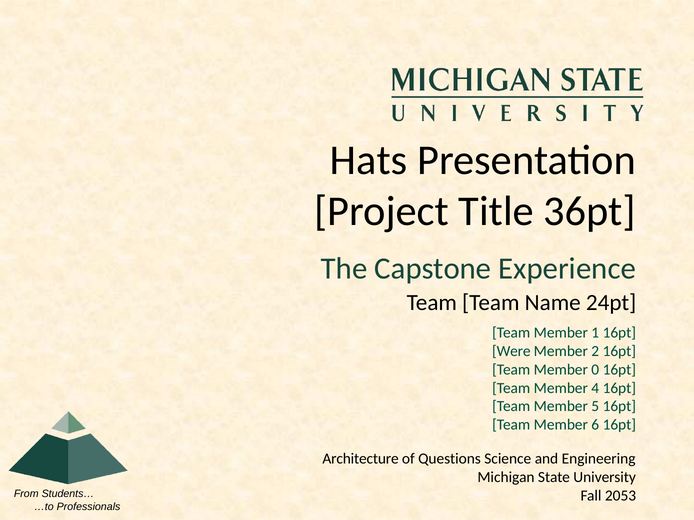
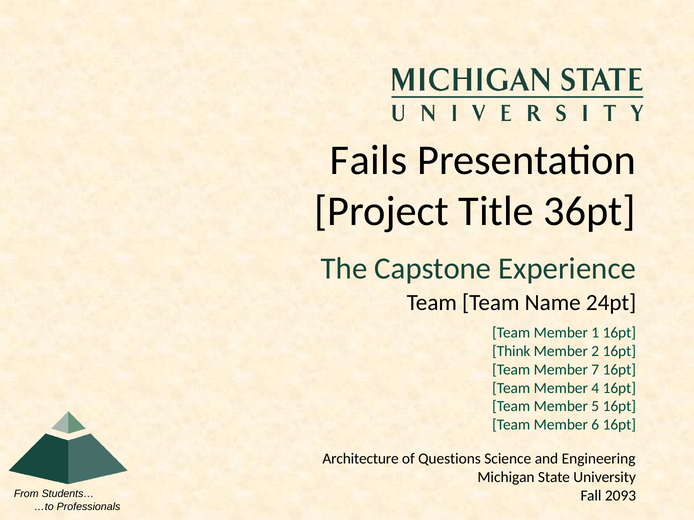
Hats: Hats -> Fails
Were: Were -> Think
0: 0 -> 7
2053: 2053 -> 2093
